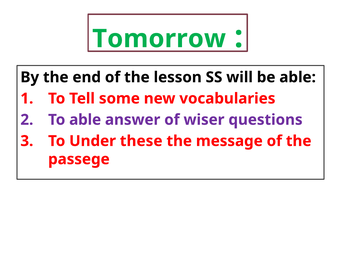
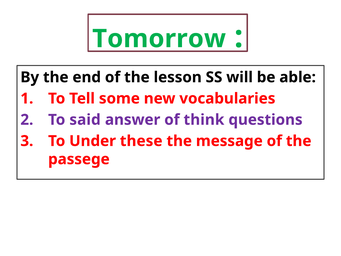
To able: able -> said
wiser: wiser -> think
